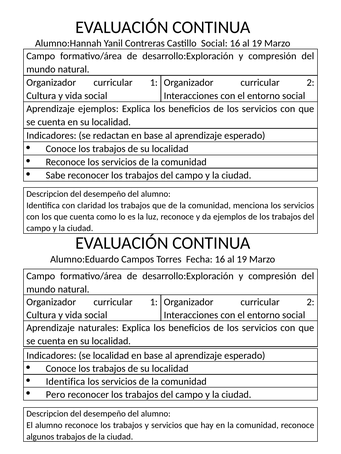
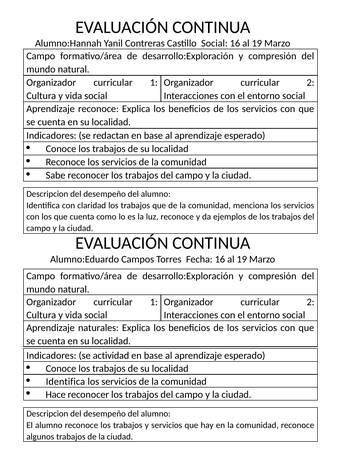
Aprendizaje ejemplos: ejemplos -> reconoce
se localidad: localidad -> actividad
Pero: Pero -> Hace
